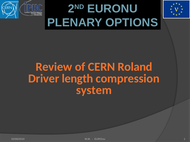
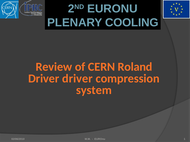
OPTIONS: OPTIONS -> COOLING
Driver length: length -> driver
